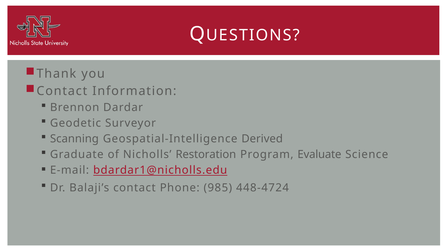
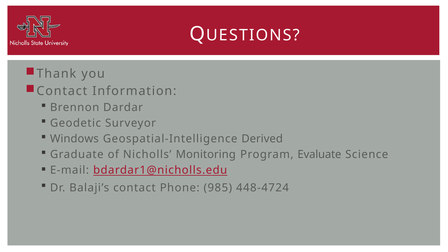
Scanning: Scanning -> Windows
Restoration: Restoration -> Monitoring
